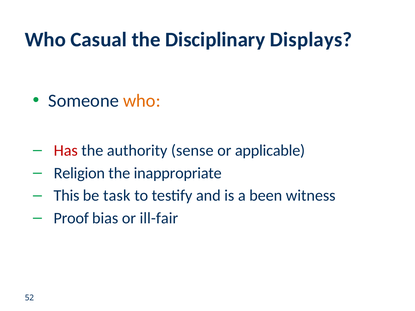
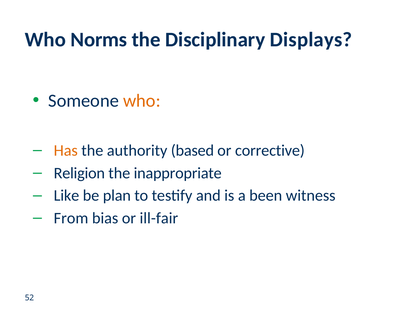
Casual: Casual -> Norms
Has colour: red -> orange
sense: sense -> based
applicable: applicable -> corrective
This: This -> Like
task: task -> plan
Proof: Proof -> From
